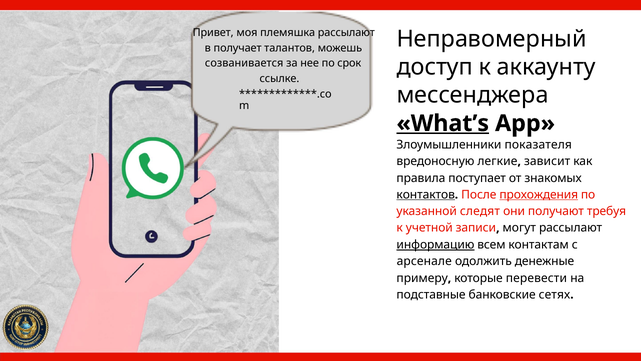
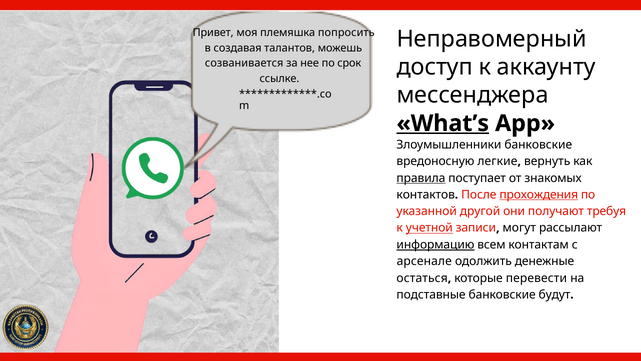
племяшка рассылают: рассылают -> попросить
получает: получает -> создавая
Злоумышленники показателя: показателя -> банковские
зависит: зависит -> вернуть
правила underline: none -> present
контактов underline: present -> none
следят: следят -> другой
учетной underline: none -> present
примеру: примеру -> остаться
сетях: сетях -> будут
